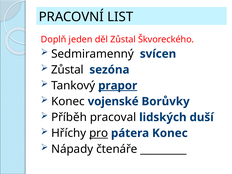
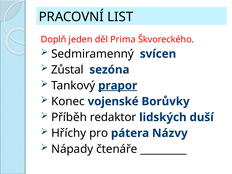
děl Zůstal: Zůstal -> Prima
pracoval: pracoval -> redaktor
pro underline: present -> none
pátera Konec: Konec -> Názvy
